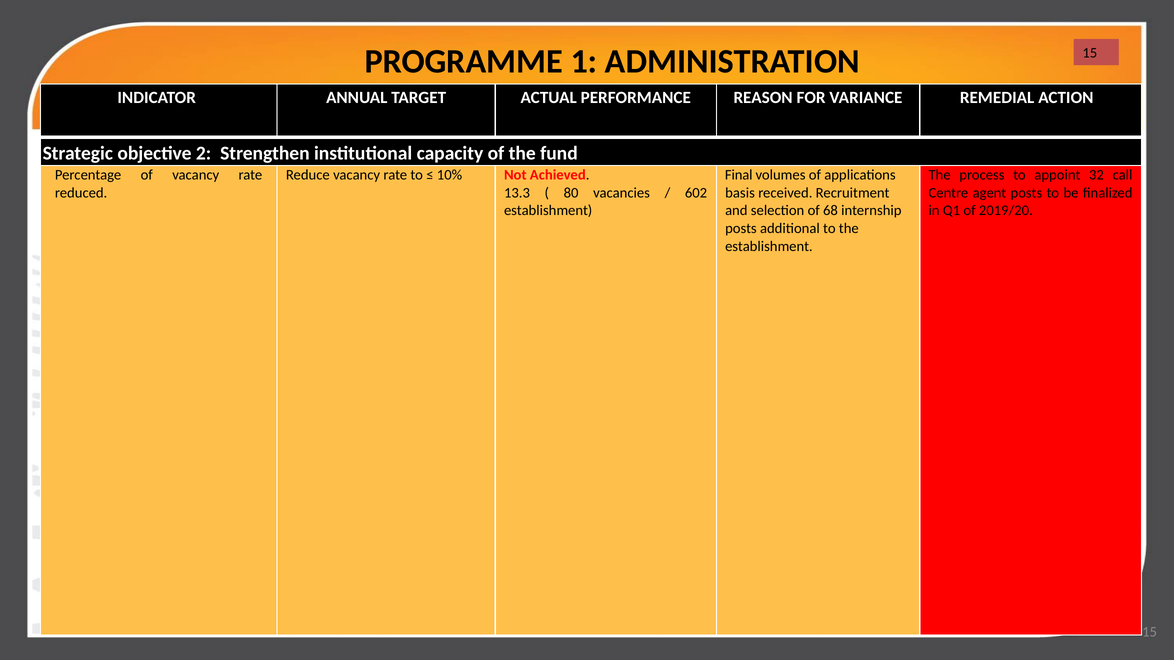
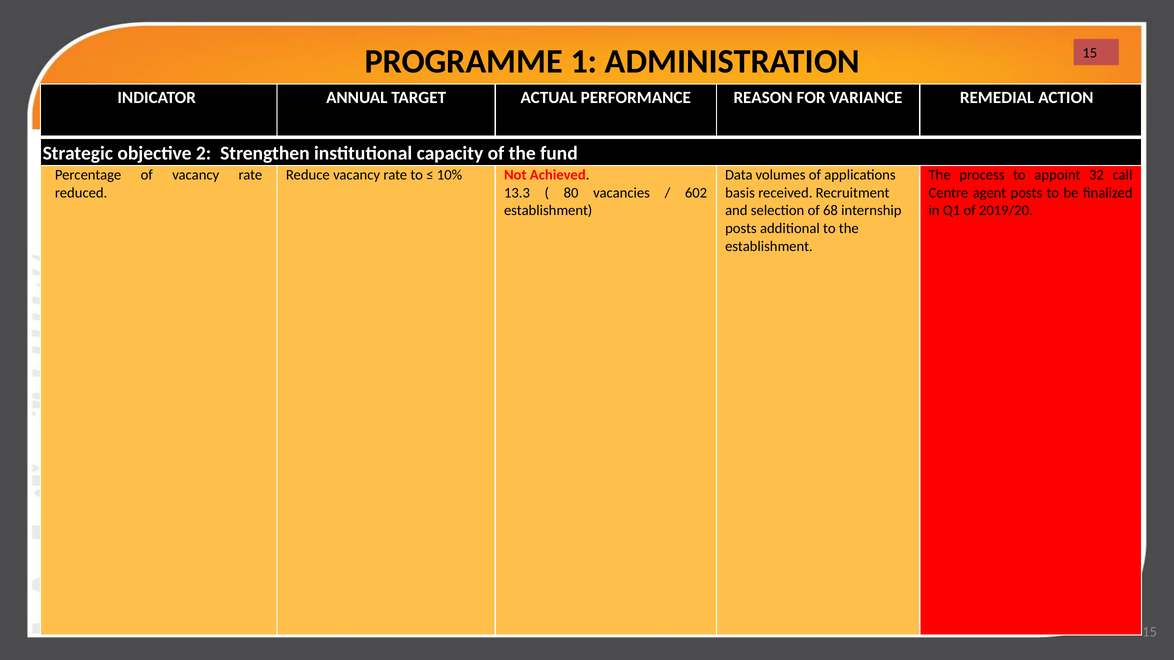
Final: Final -> Data
